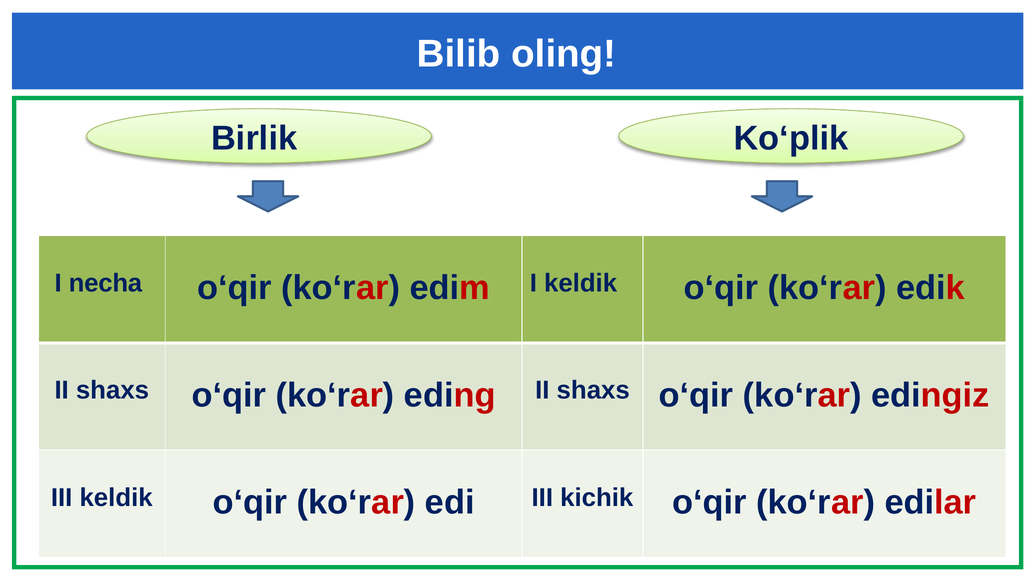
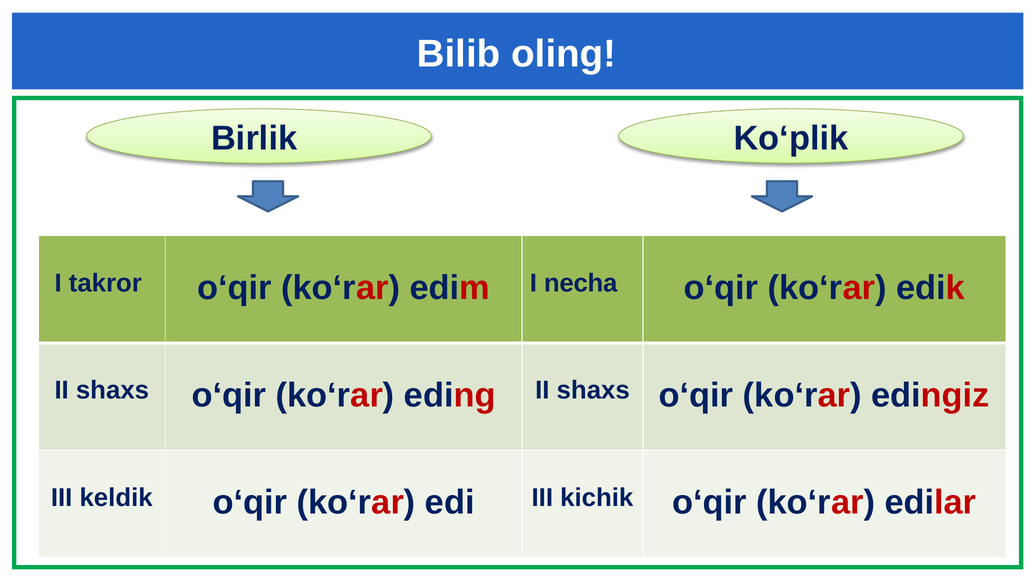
necha: necha -> takror
I keldik: keldik -> necha
